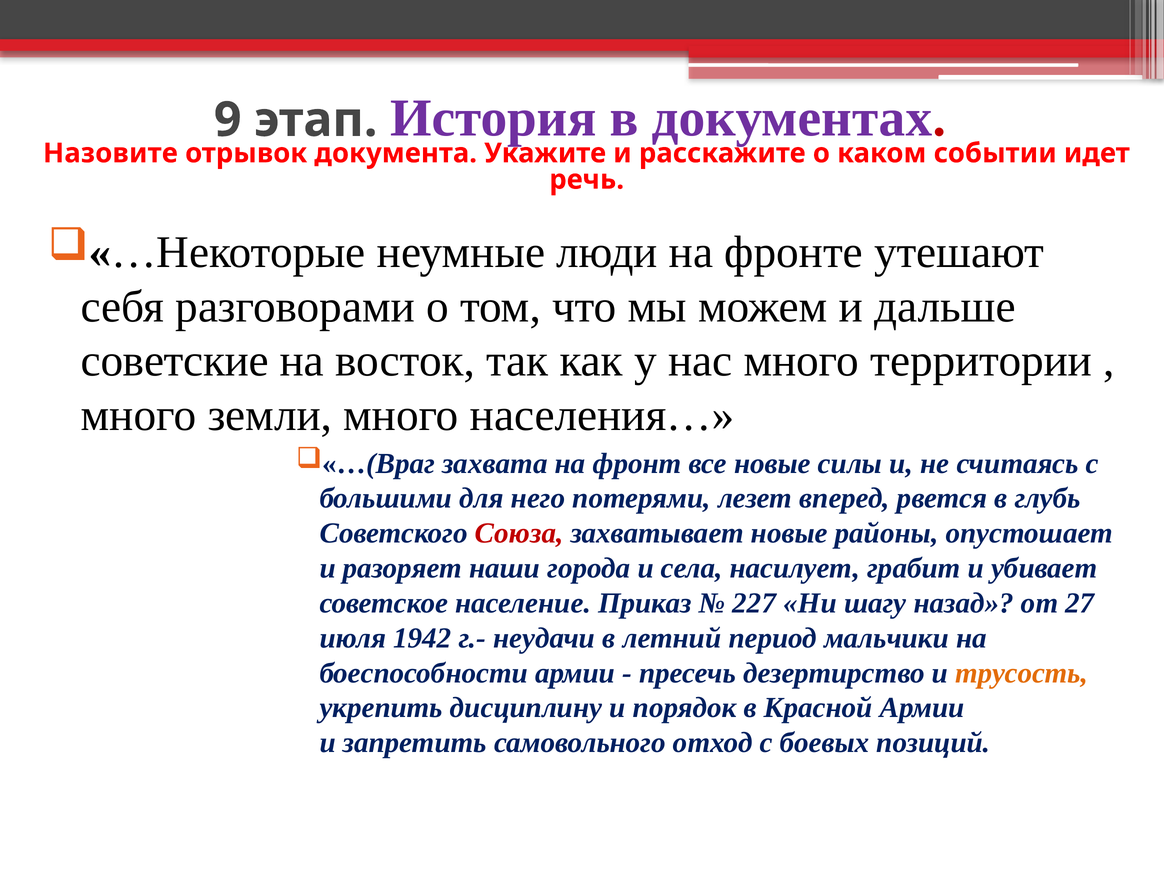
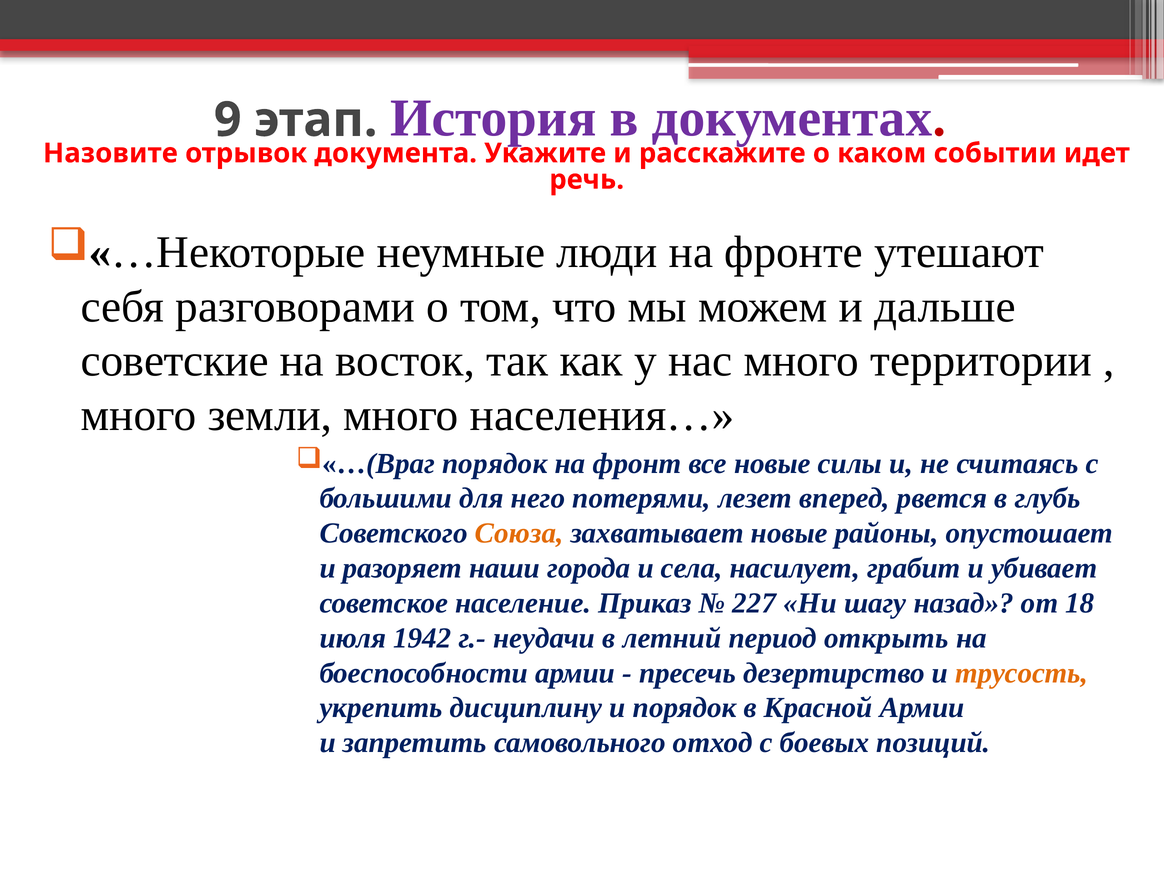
захвата at (495, 463): захвата -> порядок
Союза colour: red -> orange
27: 27 -> 18
мальчики: мальчики -> открыть
